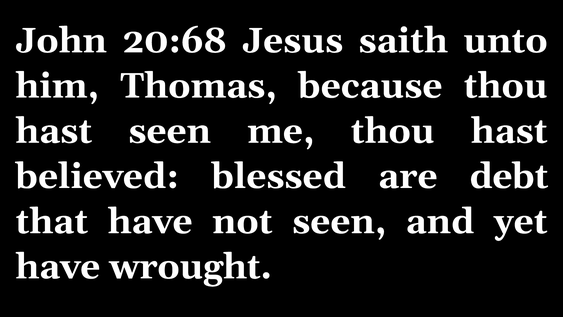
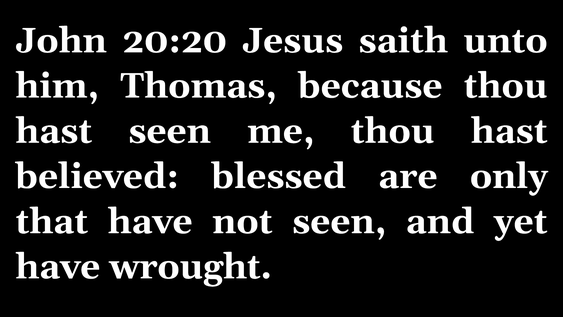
20:68: 20:68 -> 20:20
debt: debt -> only
